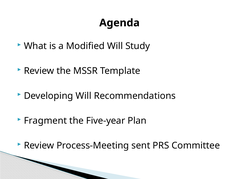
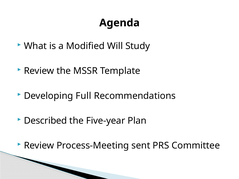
Developing Will: Will -> Full
Fragment: Fragment -> Described
